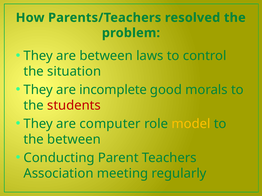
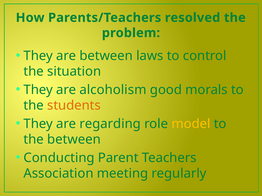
incomplete: incomplete -> alcoholism
students colour: red -> orange
computer: computer -> regarding
